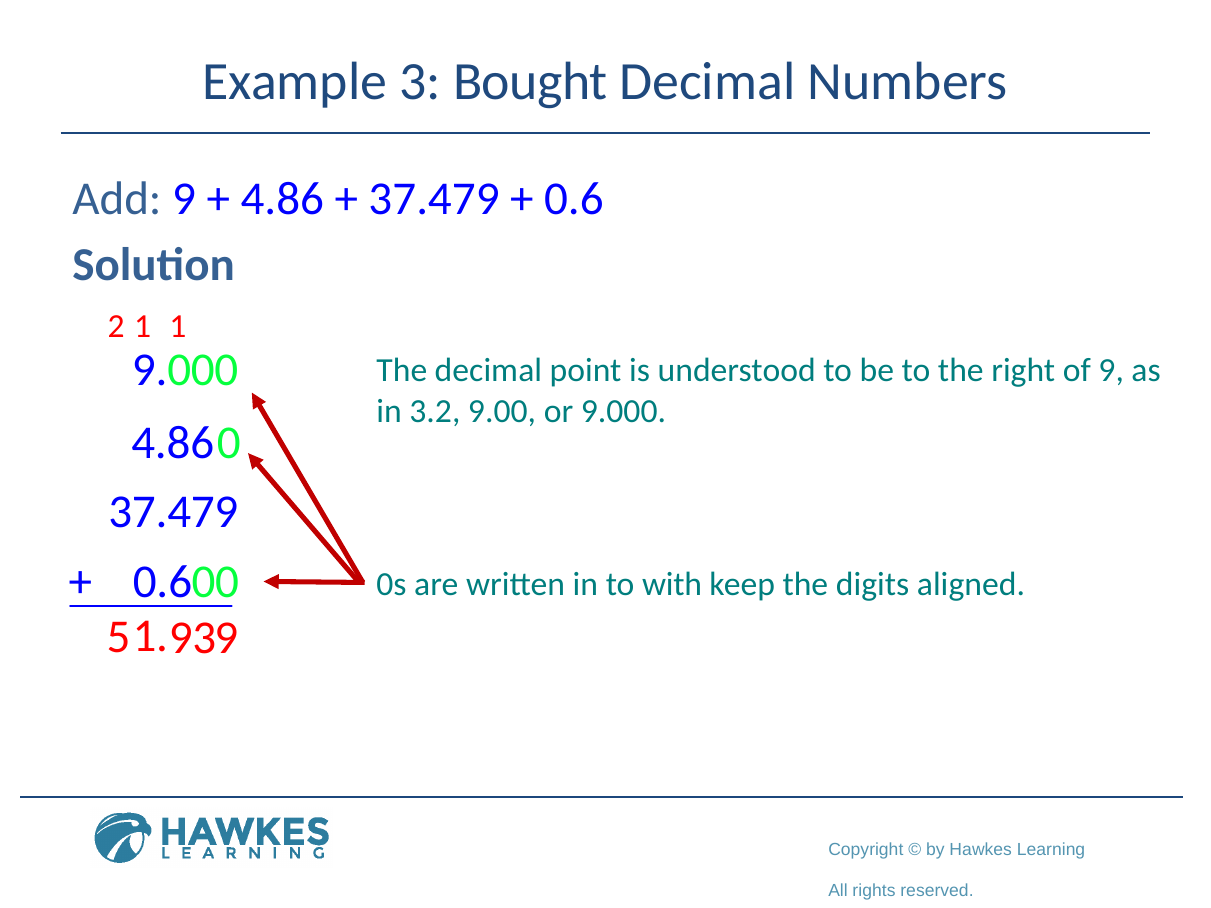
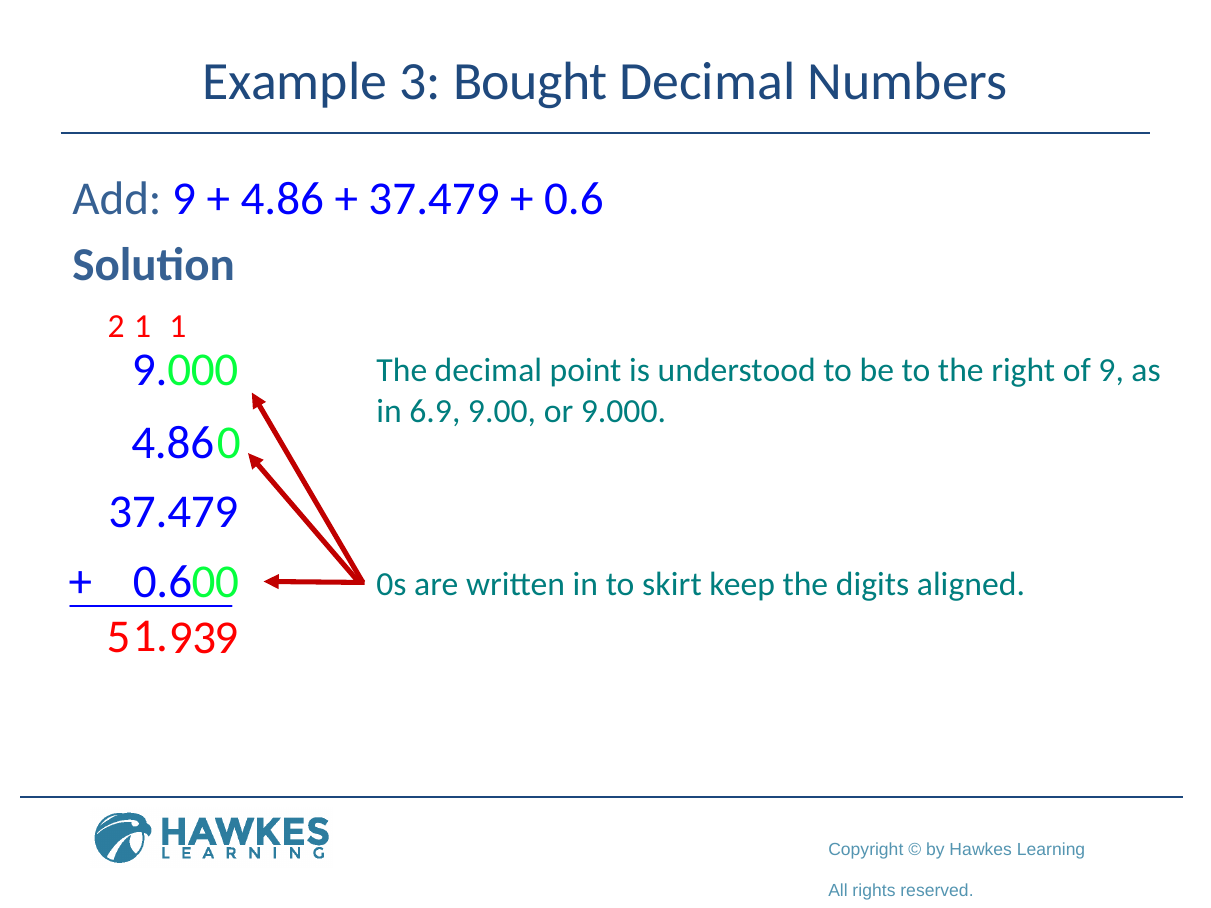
3.2: 3.2 -> 6.9
with: with -> skirt
